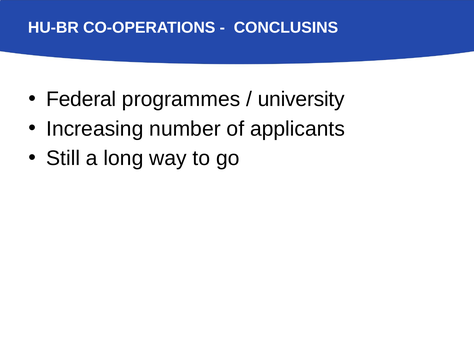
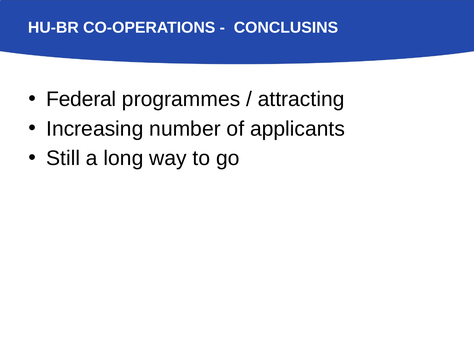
university: university -> attracting
